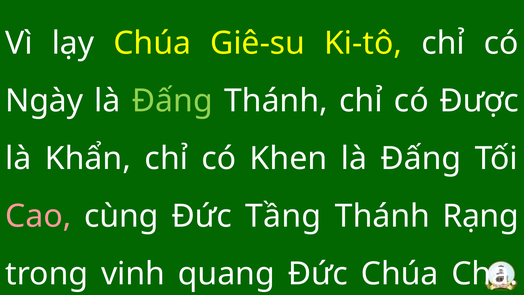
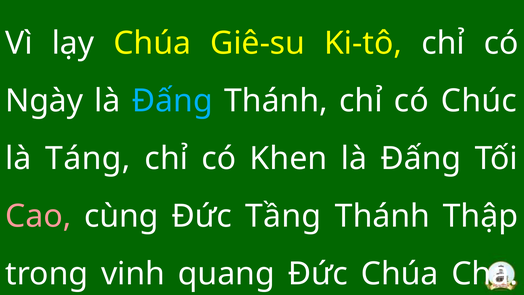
Đấng at (172, 101) colour: light green -> light blue
Được: Được -> Chúc
Khẩn: Khẩn -> Táng
Rạng: Rạng -> Thập
